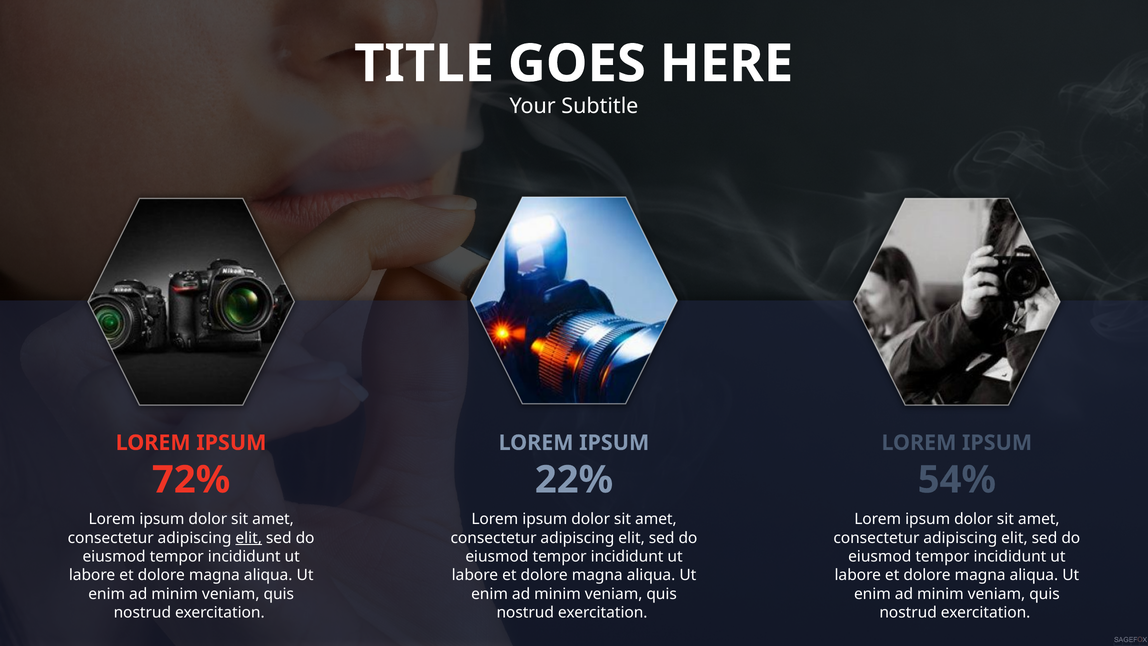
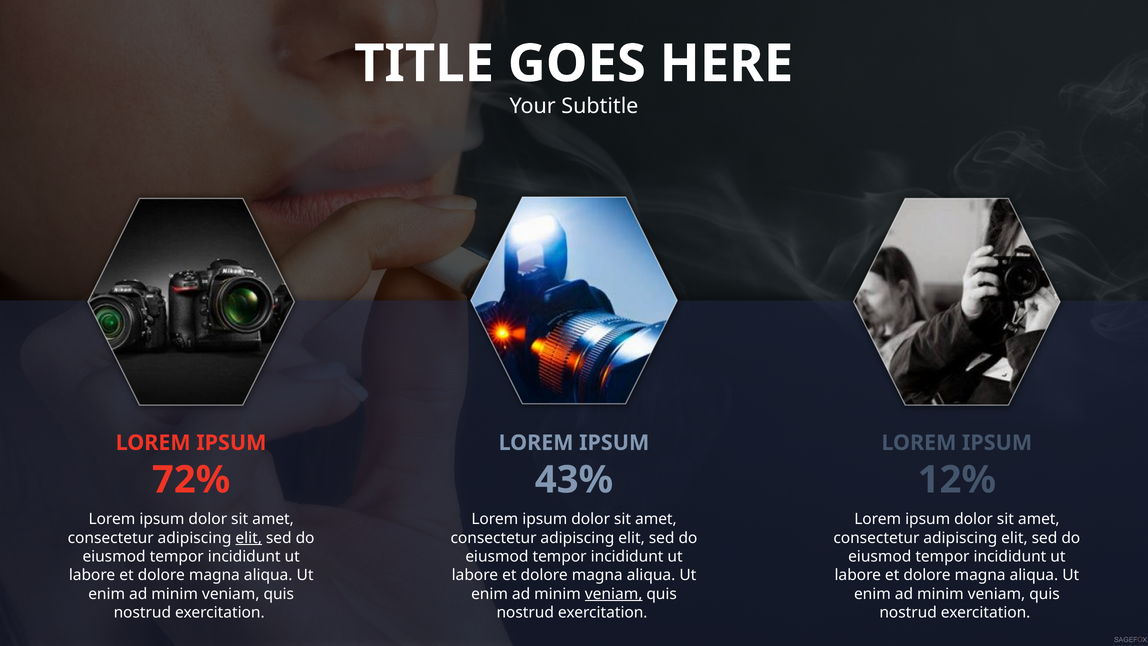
22%: 22% -> 43%
54%: 54% -> 12%
veniam at (614, 594) underline: none -> present
